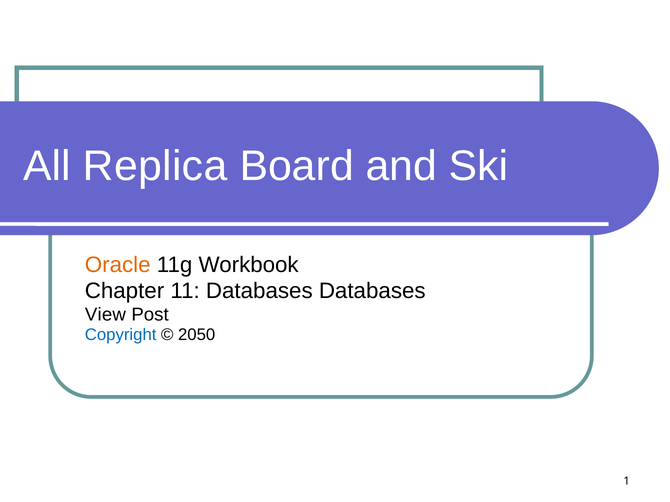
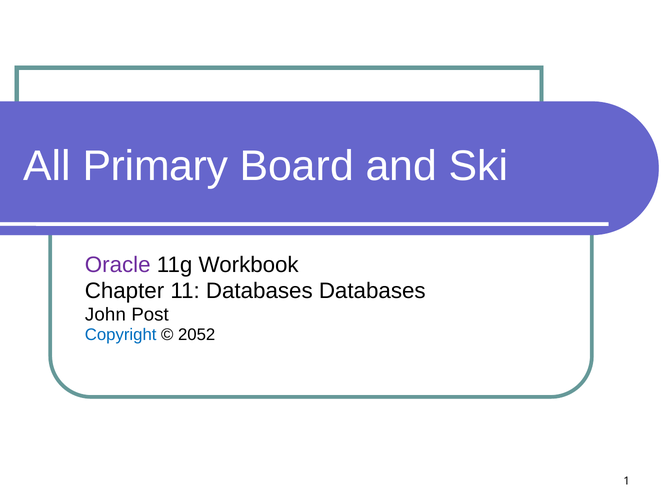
Replica: Replica -> Primary
Oracle colour: orange -> purple
View: View -> John
2050: 2050 -> 2052
